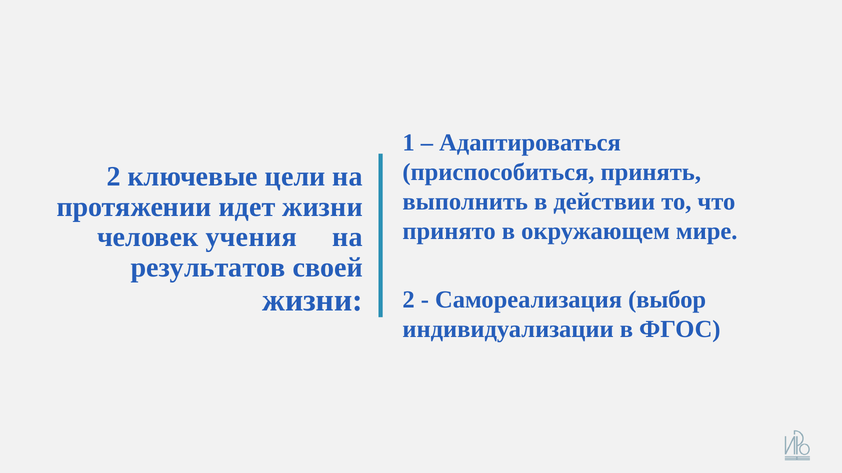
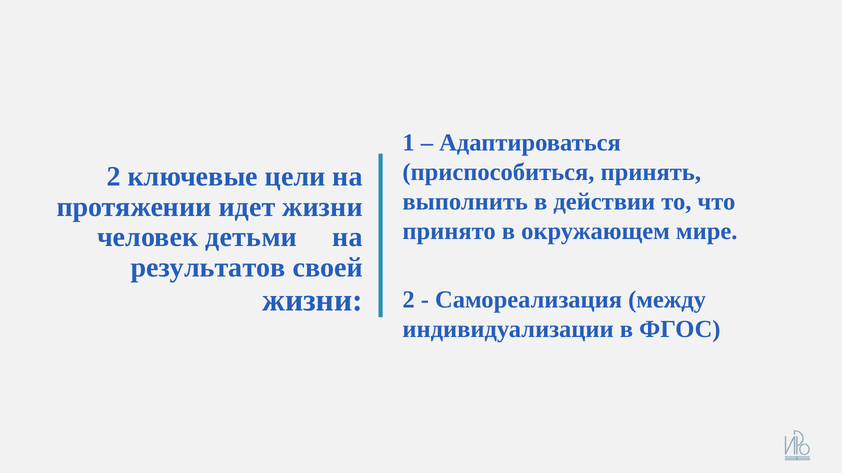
учения: учения -> детьми
выбор: выбор -> между
